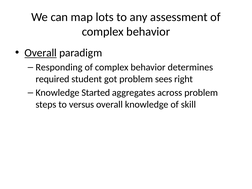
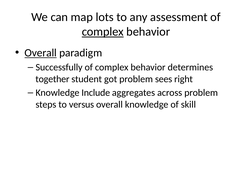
complex at (103, 32) underline: none -> present
Responding: Responding -> Successfully
required: required -> together
Started: Started -> Include
